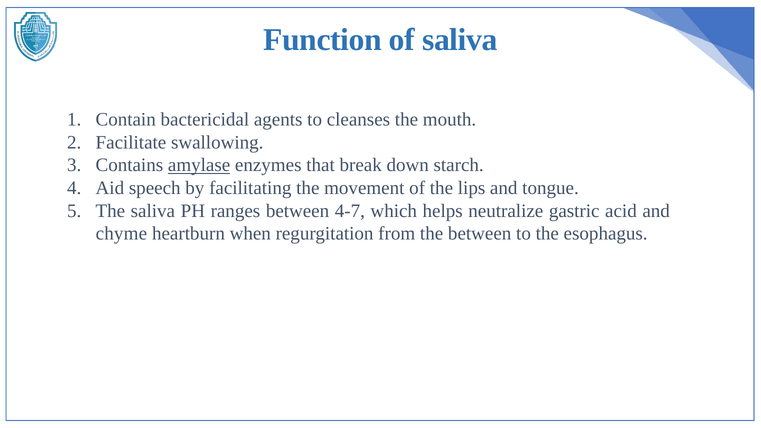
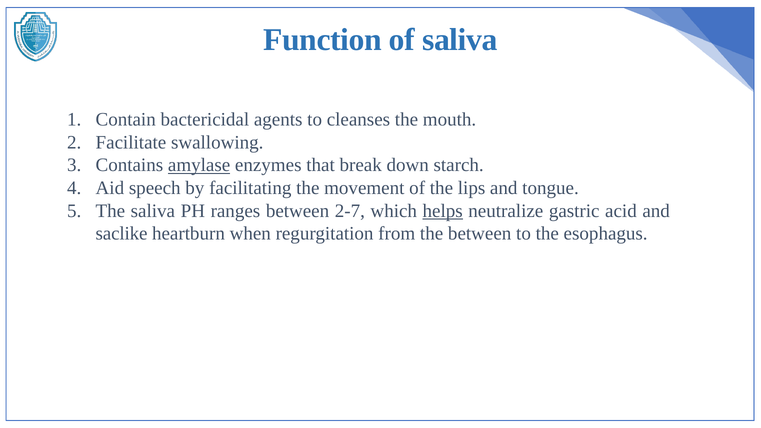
4-7: 4-7 -> 2-7
helps underline: none -> present
chyme: chyme -> saclike
